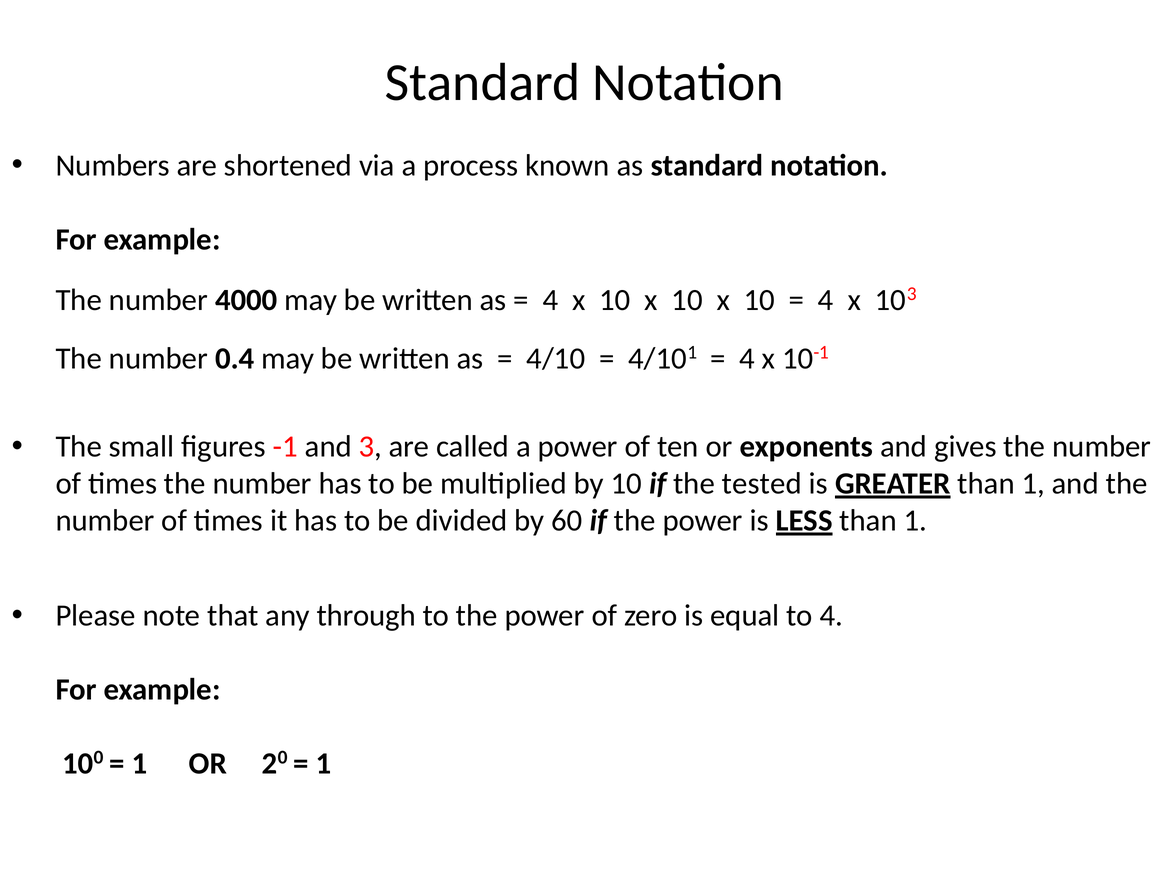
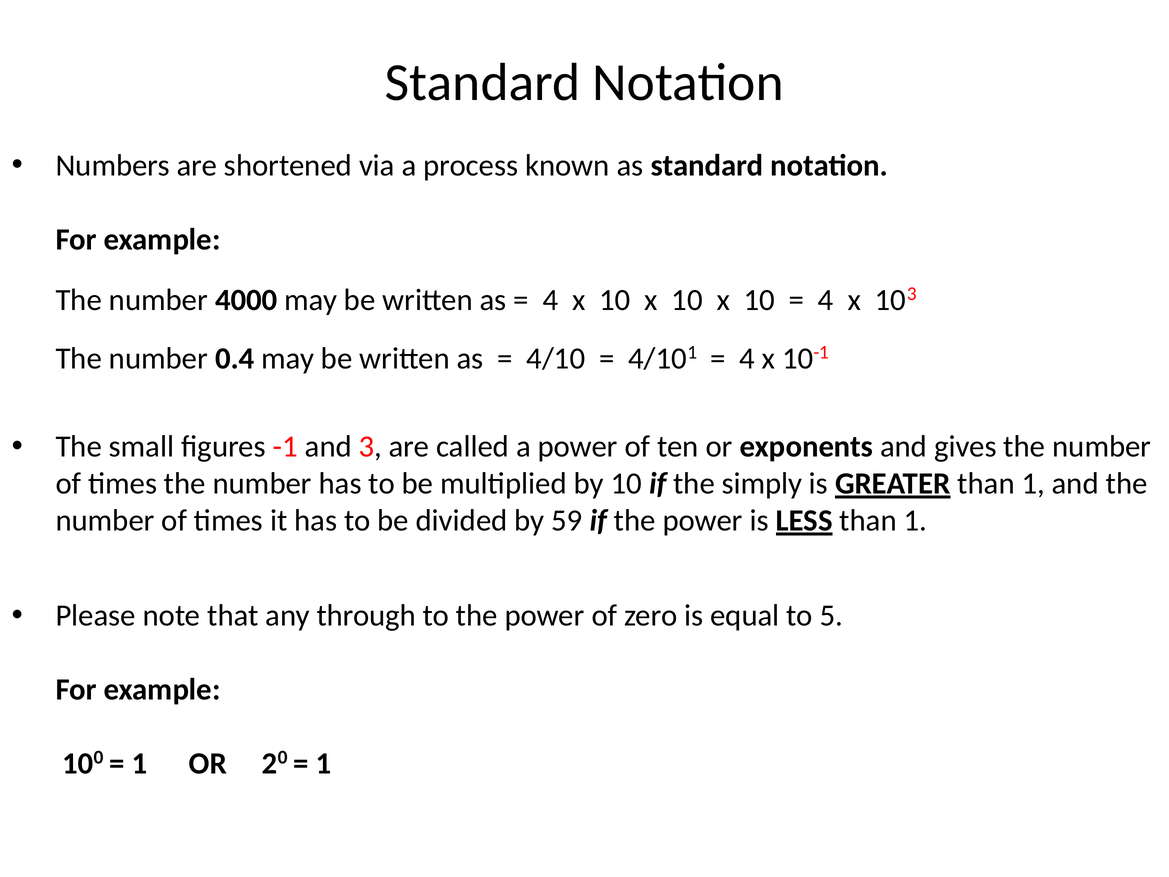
tested: tested -> simply
60: 60 -> 59
to 4: 4 -> 5
